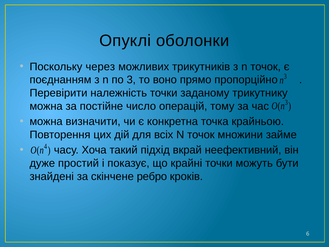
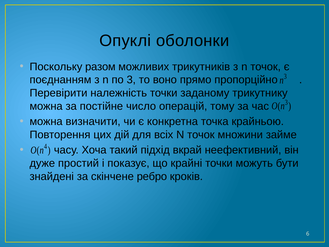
через: через -> разом
